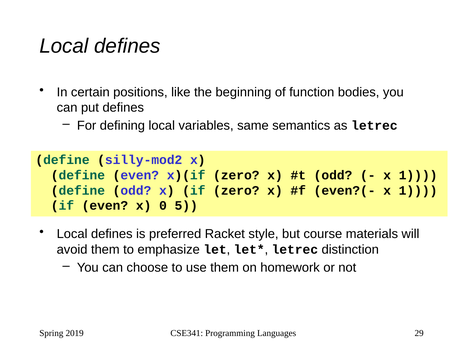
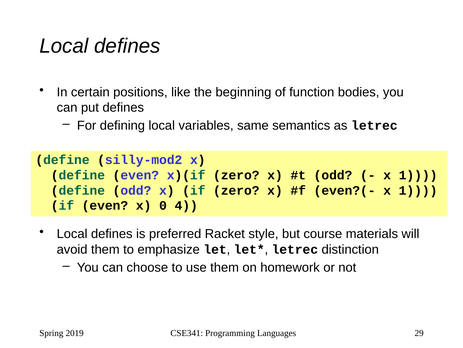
5: 5 -> 4
